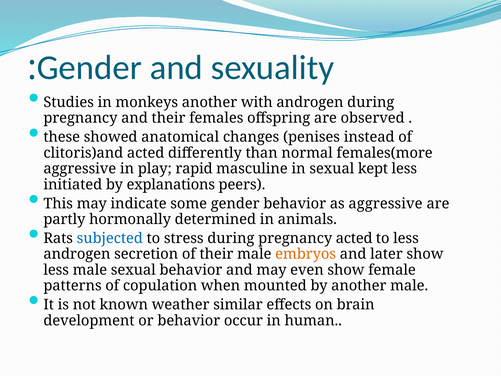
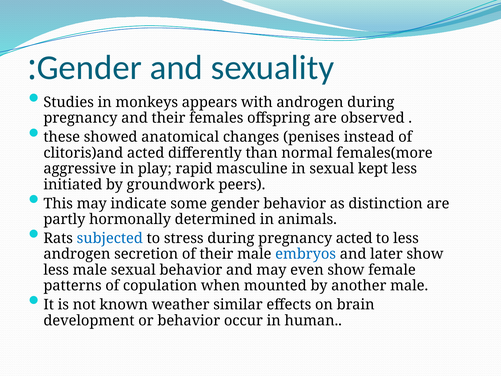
monkeys another: another -> appears
explanations: explanations -> groundwork
as aggressive: aggressive -> distinction
embryos colour: orange -> blue
